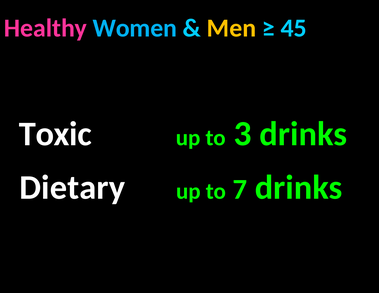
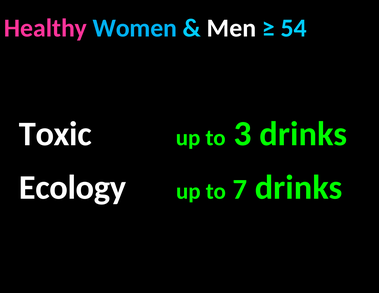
Men colour: yellow -> white
45: 45 -> 54
Dietary: Dietary -> Ecology
